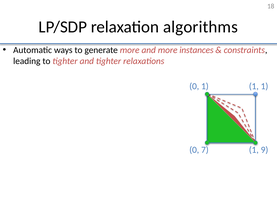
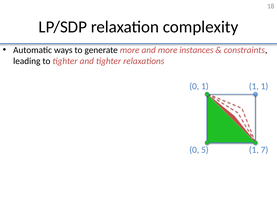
algorithms: algorithms -> complexity
7: 7 -> 5
9: 9 -> 7
